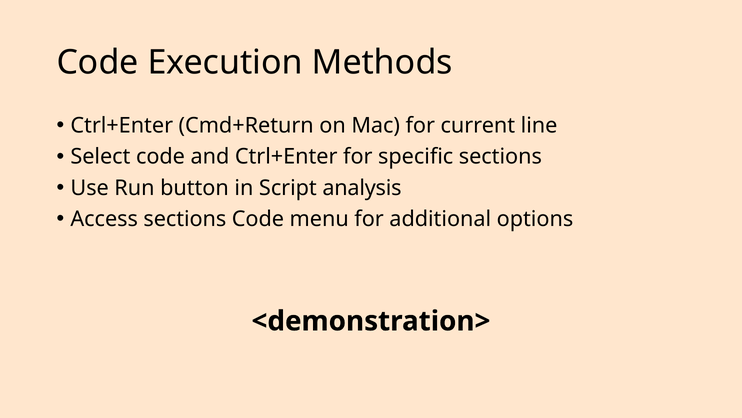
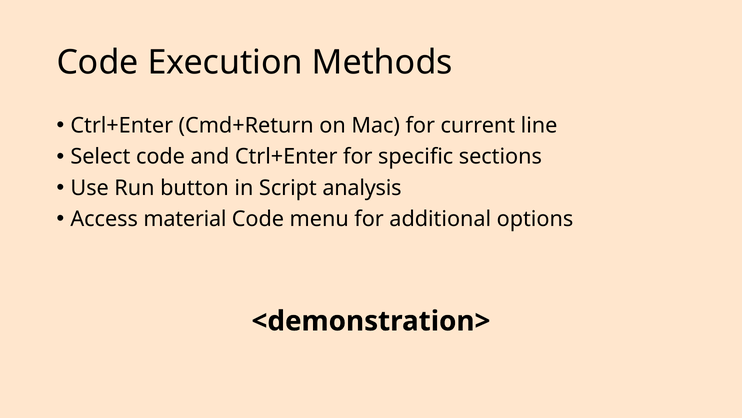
Access sections: sections -> material
